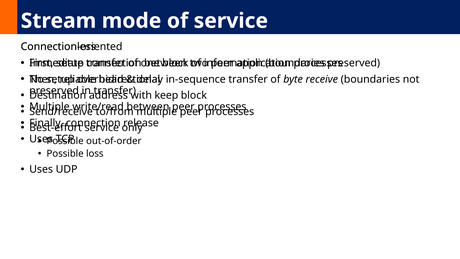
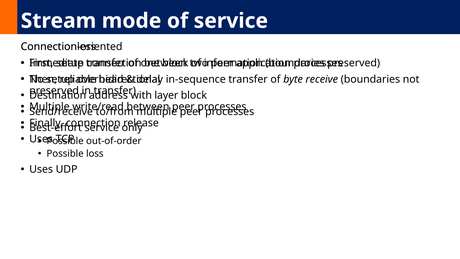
keep: keep -> layer
